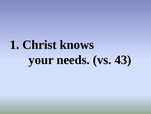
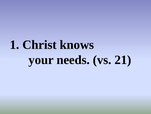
43: 43 -> 21
